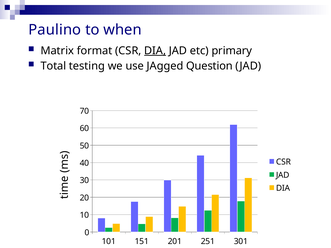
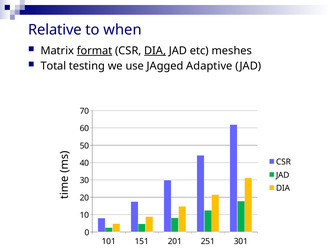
Paulino: Paulino -> Relative
format underline: none -> present
primary: primary -> meshes
Question: Question -> Adaptive
